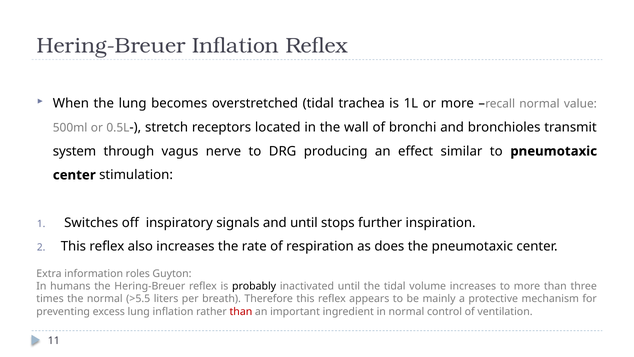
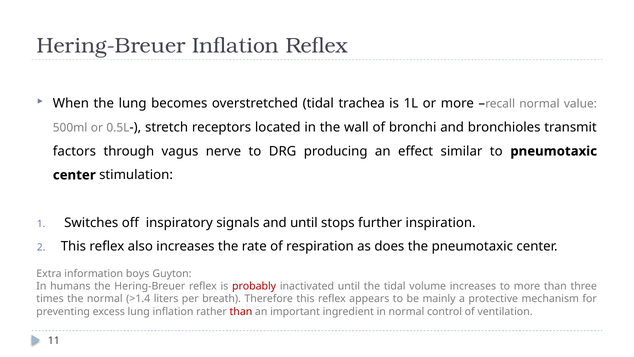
system: system -> factors
roles: roles -> boys
probably colour: black -> red
>5.5: >5.5 -> >1.4
